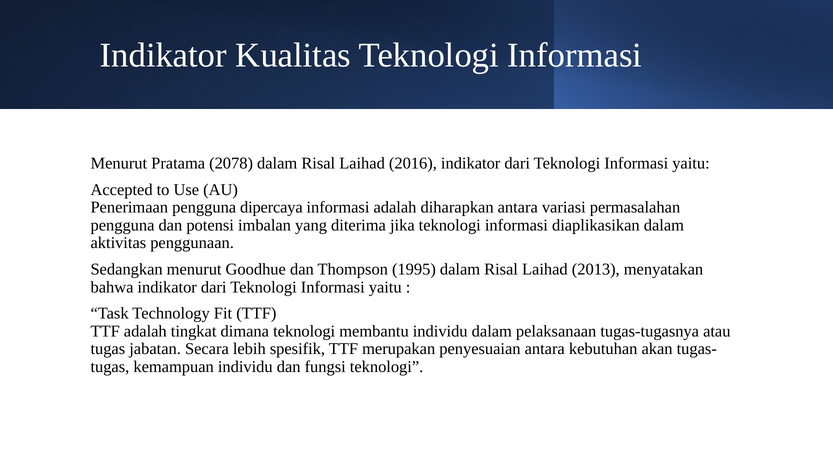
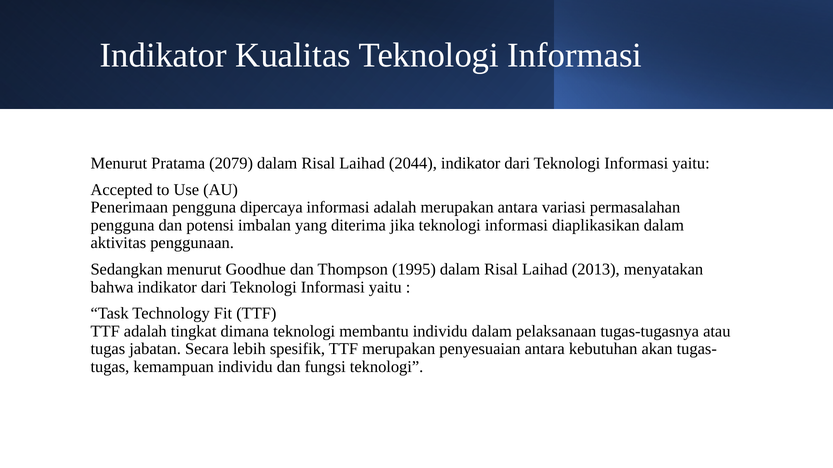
2078: 2078 -> 2079
2016: 2016 -> 2044
adalah diharapkan: diharapkan -> merupakan
